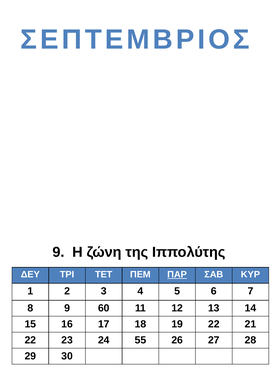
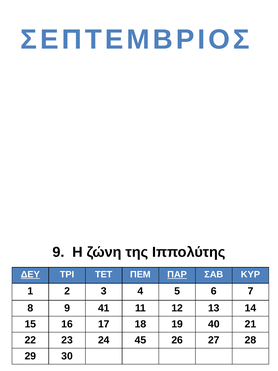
ΔΕΥ underline: none -> present
60: 60 -> 41
19 22: 22 -> 40
55: 55 -> 45
